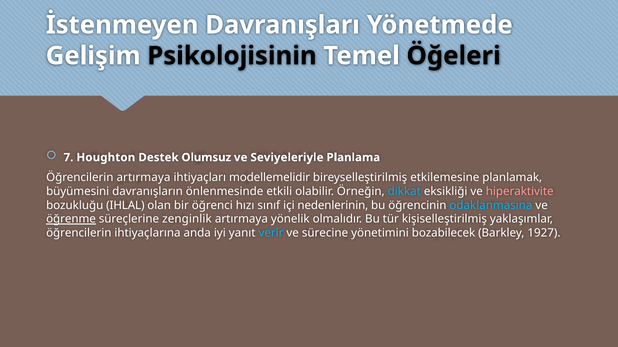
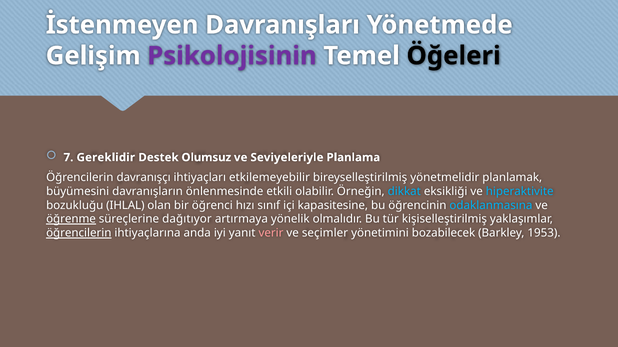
Psikolojisinin colour: black -> purple
Houghton: Houghton -> Gereklidir
Öğrencilerin artırmaya: artırmaya -> davranışçı
modellemelidir: modellemelidir -> etkilemeyebilir
etkilemesine: etkilemesine -> yönetmelidir
hiperaktivite colour: pink -> light blue
nedenlerinin: nedenlerinin -> kapasitesine
zenginlik: zenginlik -> dağıtıyor
öğrencilerin at (79, 233) underline: none -> present
verir colour: light blue -> pink
sürecine: sürecine -> seçimler
1927: 1927 -> 1953
